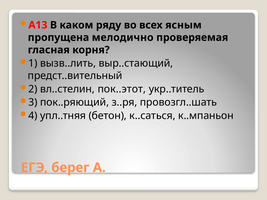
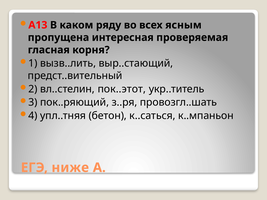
мелодично: мелодично -> интересная
берег: берег -> ниже
